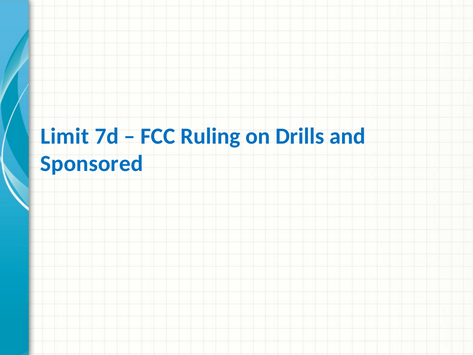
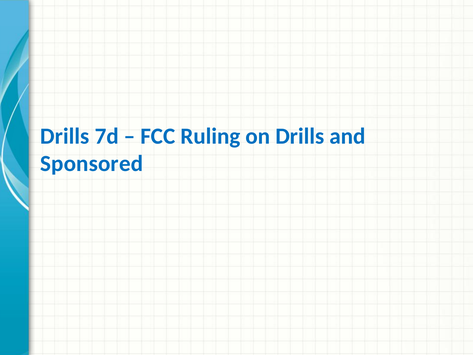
Limit at (65, 136): Limit -> Drills
